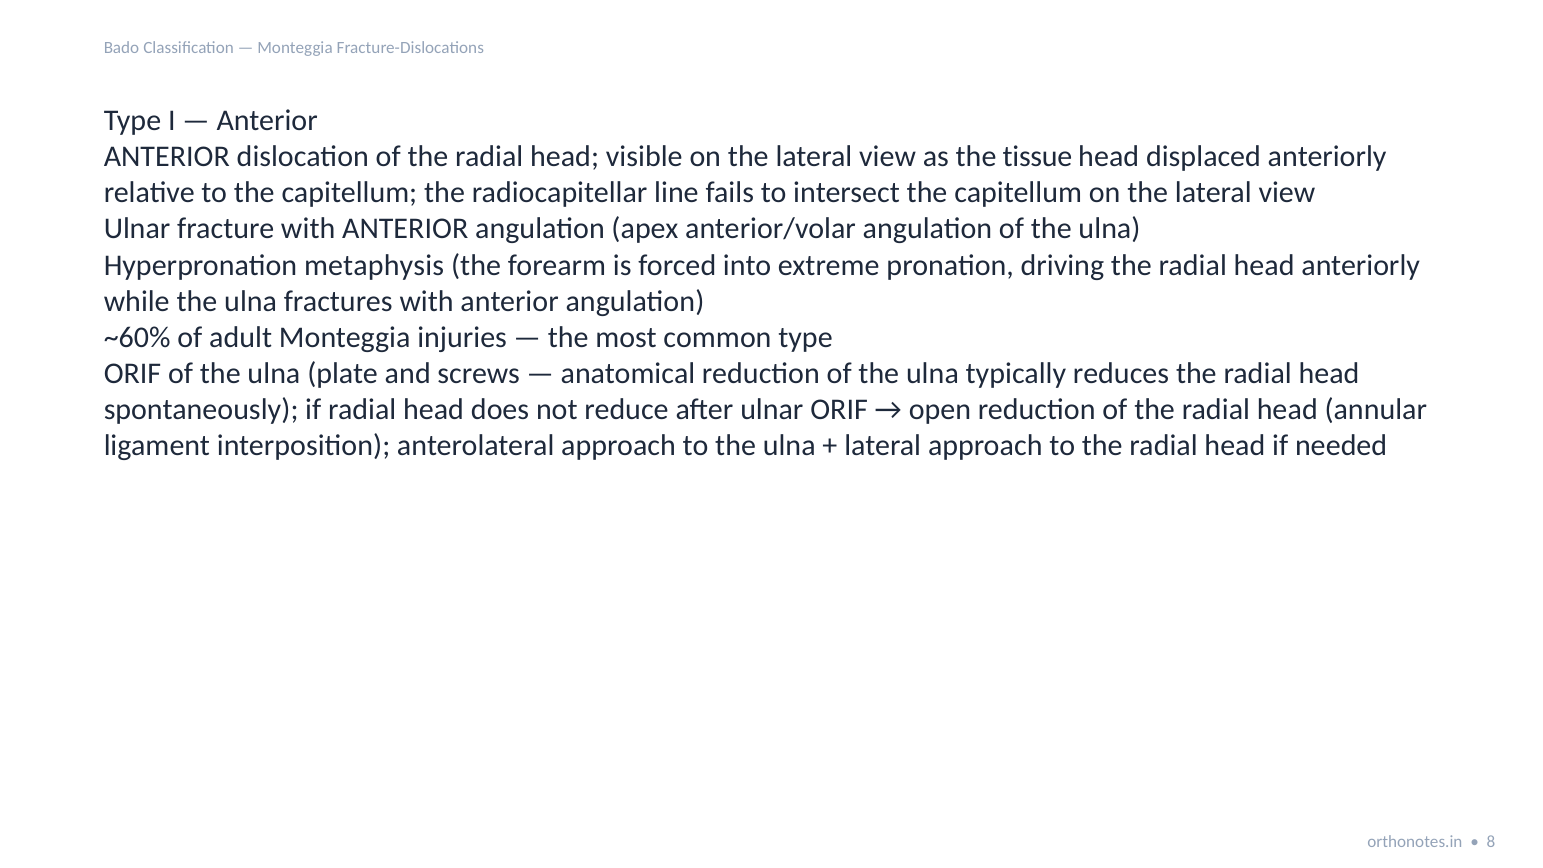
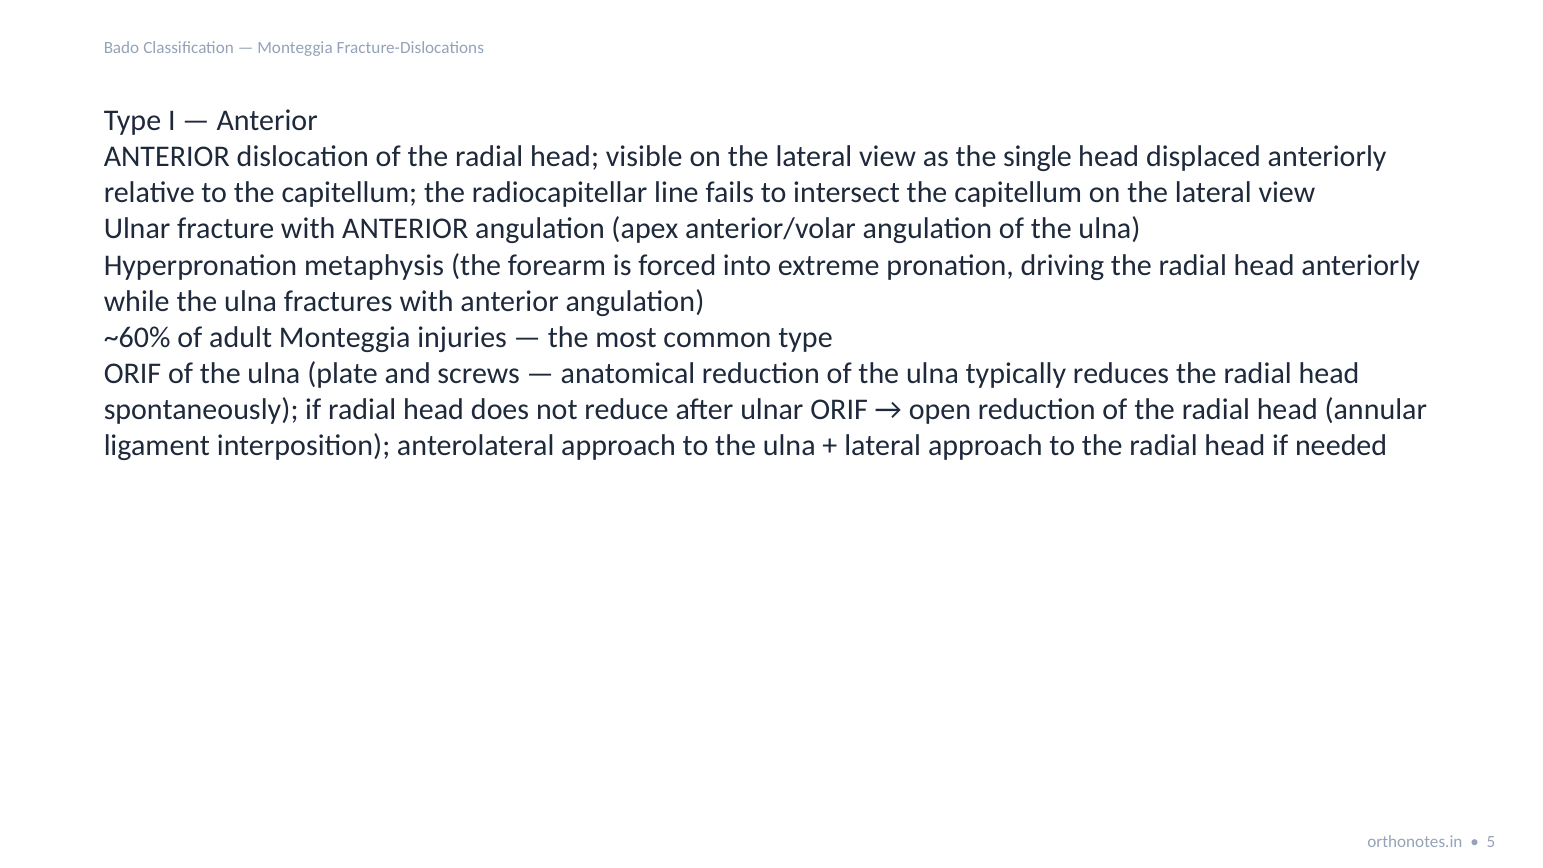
tissue: tissue -> single
8: 8 -> 5
